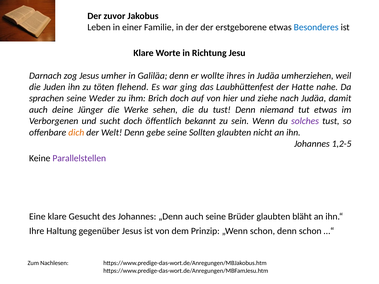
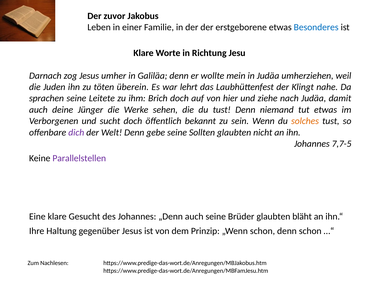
ihres: ihres -> mein
flehend: flehend -> überein
ging: ging -> lehrt
Hatte: Hatte -> Klingt
Weder: Weder -> Leitete
solches colour: purple -> orange
dich colour: orange -> purple
1,2-5: 1,2-5 -> 7,7-5
